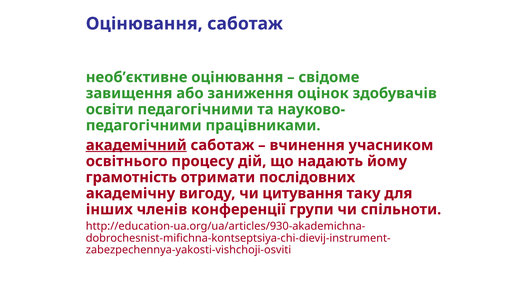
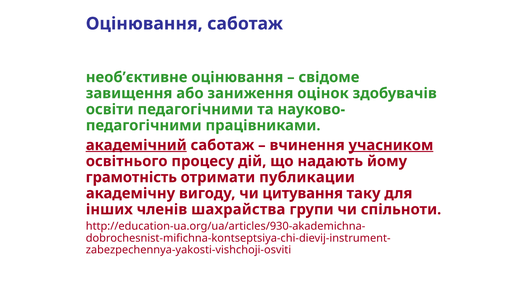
учасником underline: none -> present
послідовних: послідовних -> публикации
конференції: конференції -> шахрайства
